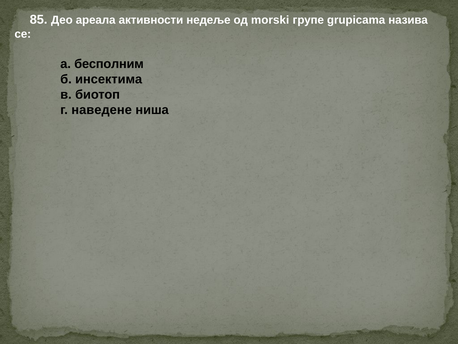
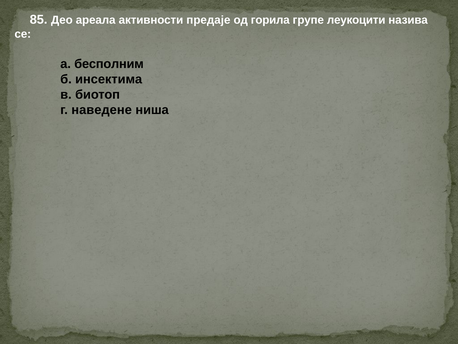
недеље: недеље -> предаје
morski: morski -> горила
grupicama: grupicama -> леукоцити
